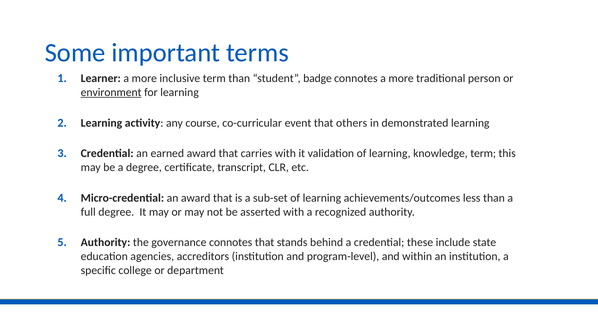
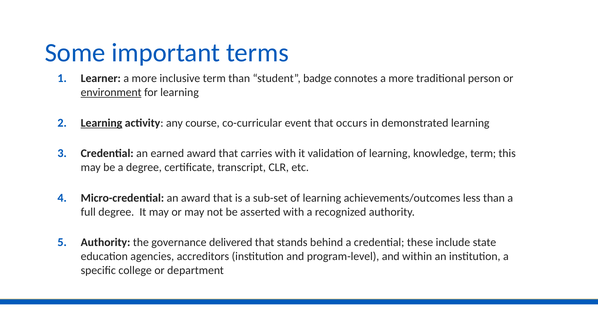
Learning at (101, 123) underline: none -> present
others: others -> occurs
governance connotes: connotes -> delivered
